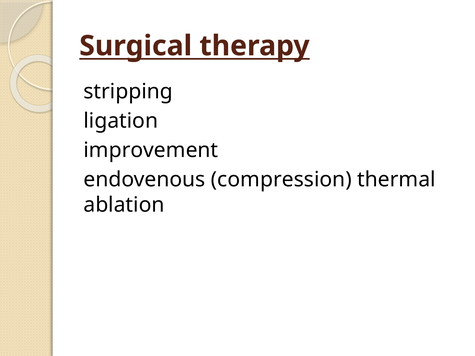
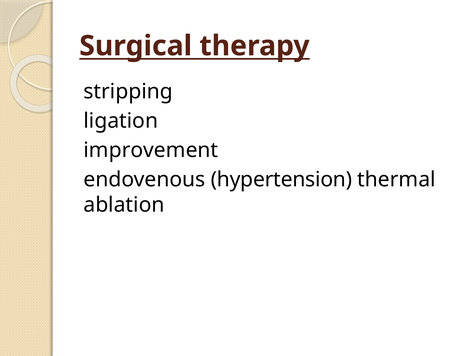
compression: compression -> hypertension
